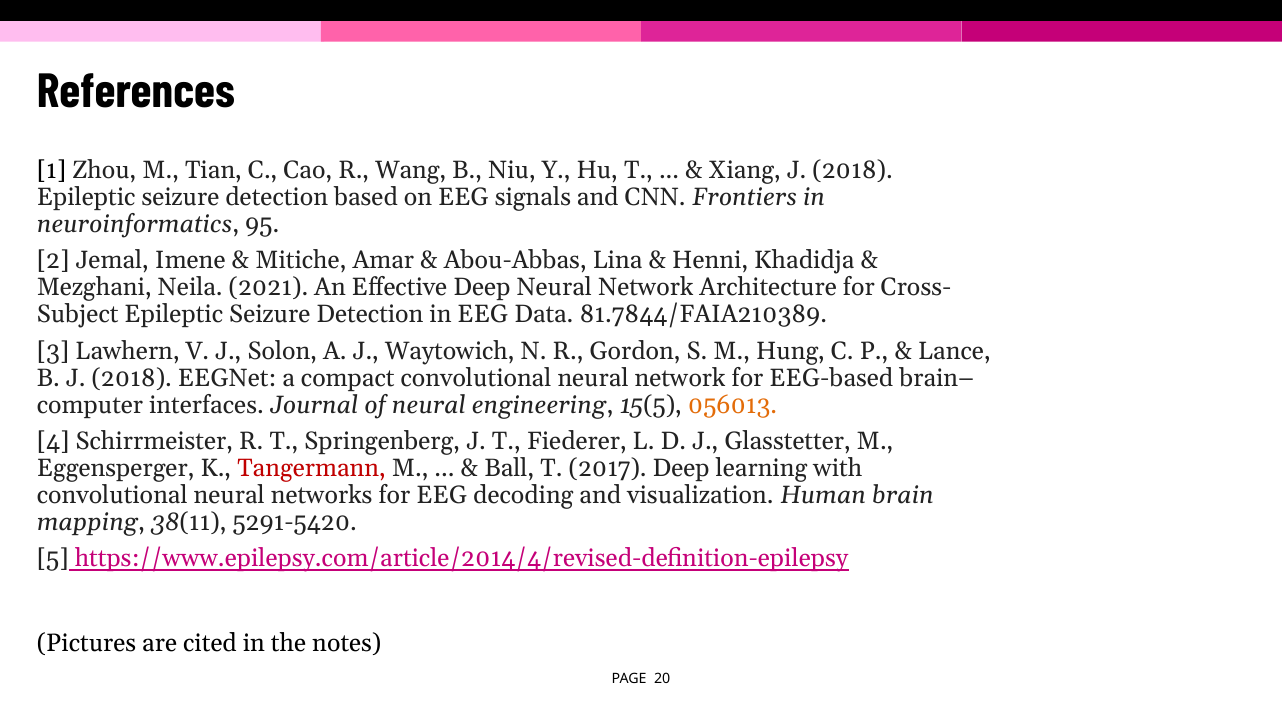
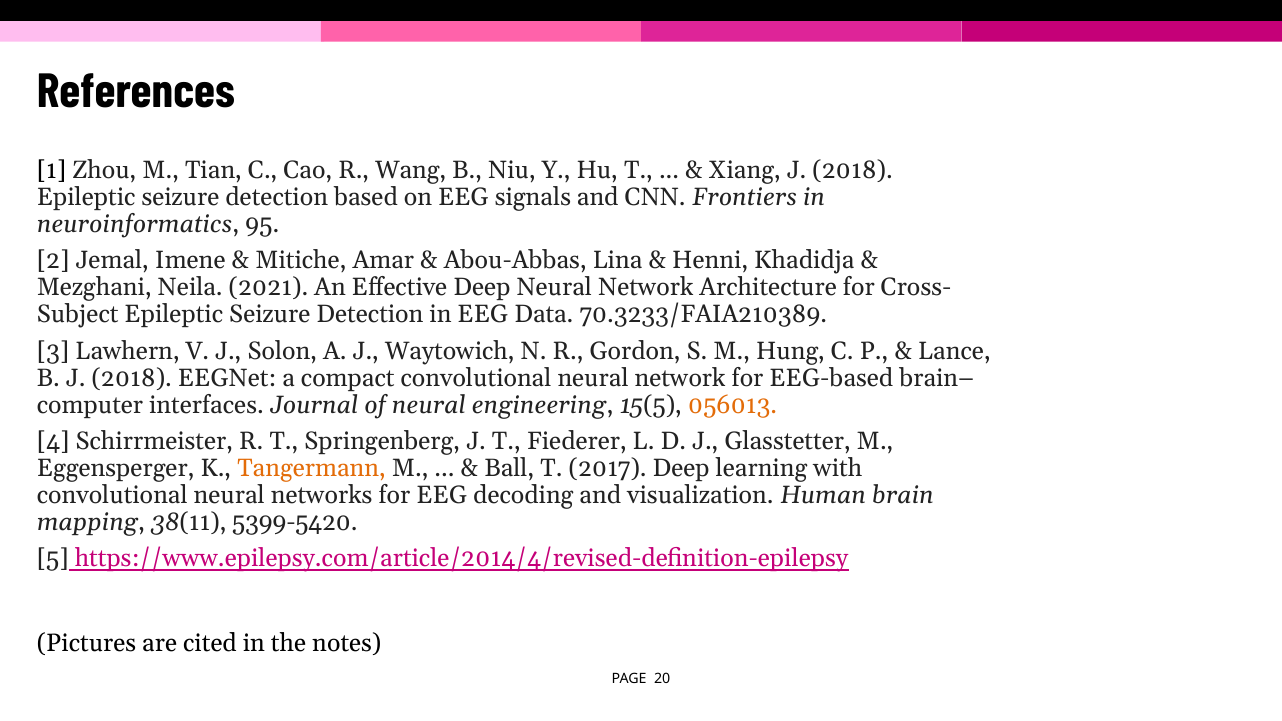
81.7844/FAIA210389: 81.7844/FAIA210389 -> 70.3233/FAIA210389
Tangermann colour: red -> orange
5291-5420: 5291-5420 -> 5399-5420
